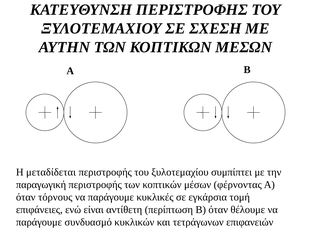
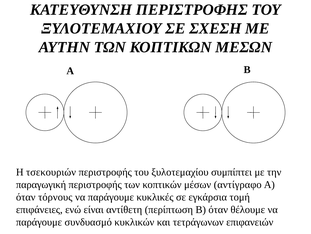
μεταδίδεται: μεταδίδεται -> τσεκουριών
φέρνοντας: φέρνοντας -> αντίγραφο
